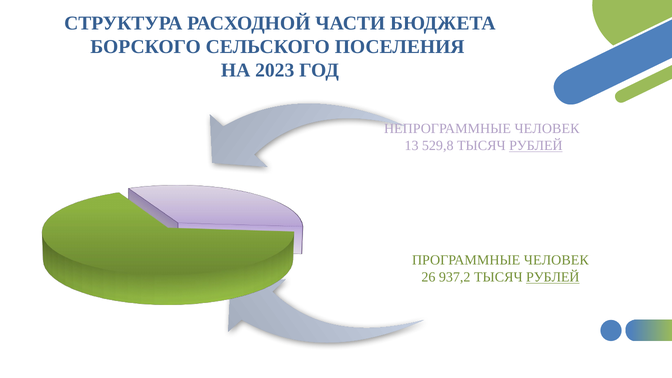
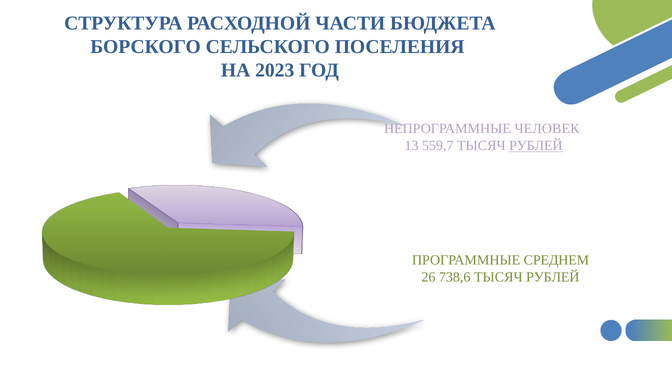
529,8: 529,8 -> 559,7
ПРОГРАММНЫЕ ЧЕЛОВЕК: ЧЕЛОВЕК -> СРЕДНЕМ
937,2: 937,2 -> 738,6
РУБЛЕЙ at (553, 277) underline: present -> none
